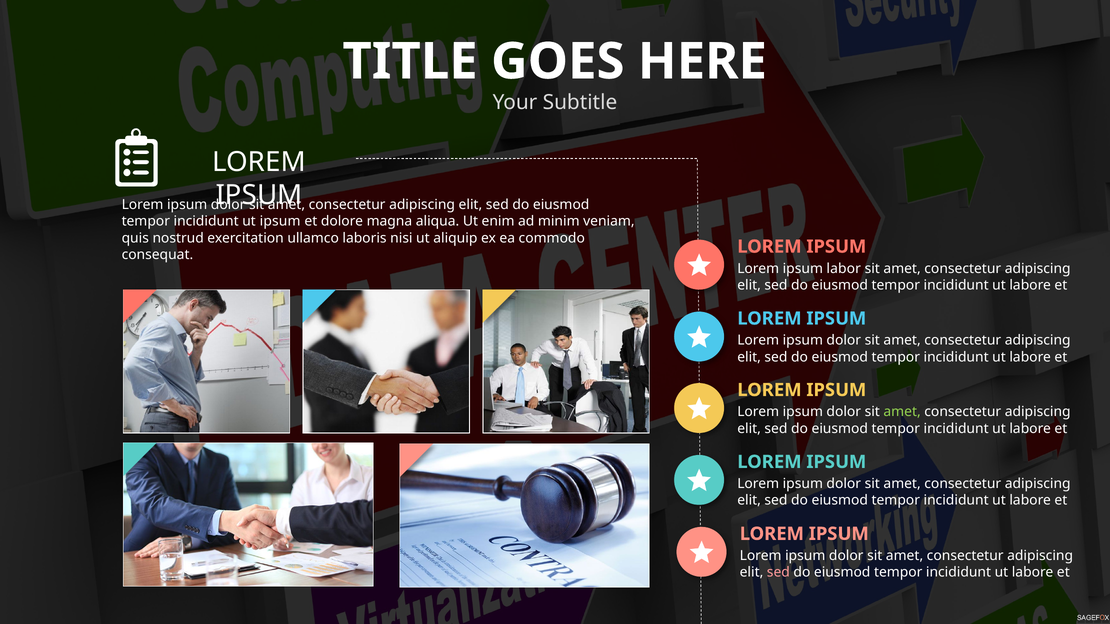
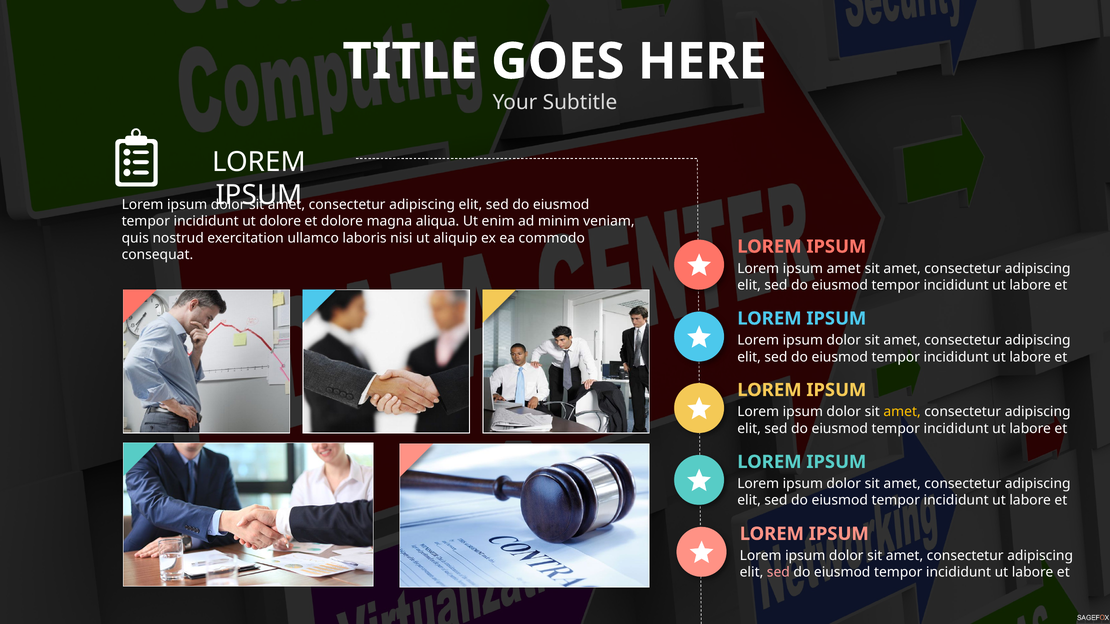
ut ipsum: ipsum -> dolore
ipsum labor: labor -> amet
amet at (902, 412) colour: light green -> yellow
